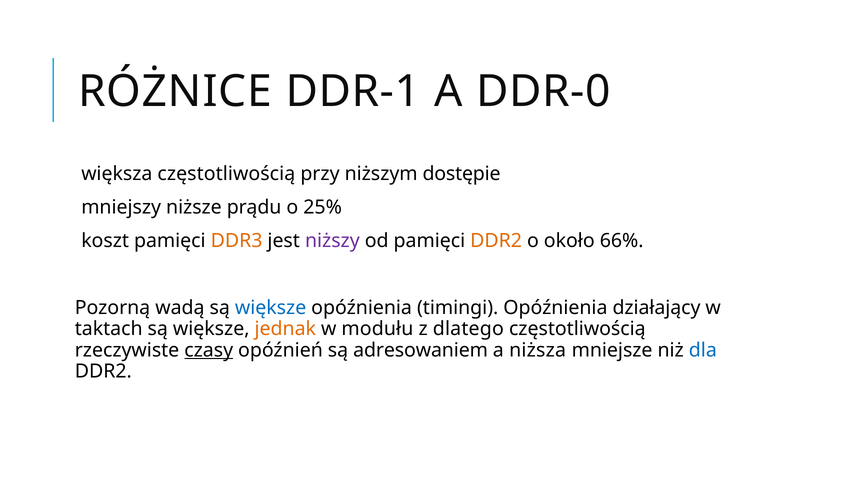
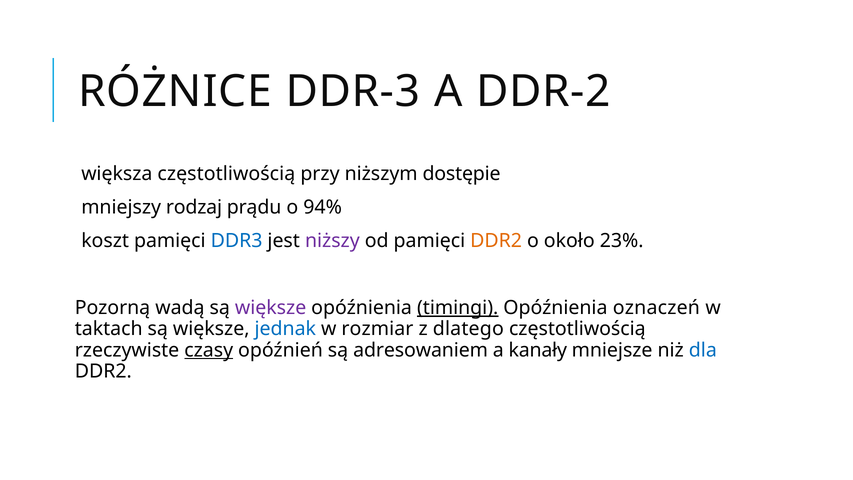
DDR-1: DDR-1 -> DDR-3
DDR-0: DDR-0 -> DDR-2
niższe: niższe -> rodzaj
25%: 25% -> 94%
DDR3 colour: orange -> blue
66%: 66% -> 23%
większe at (271, 308) colour: blue -> purple
timingi underline: none -> present
działający: działający -> oznaczeń
jednak colour: orange -> blue
modułu: modułu -> rozmiar
niższa: niższa -> kanały
